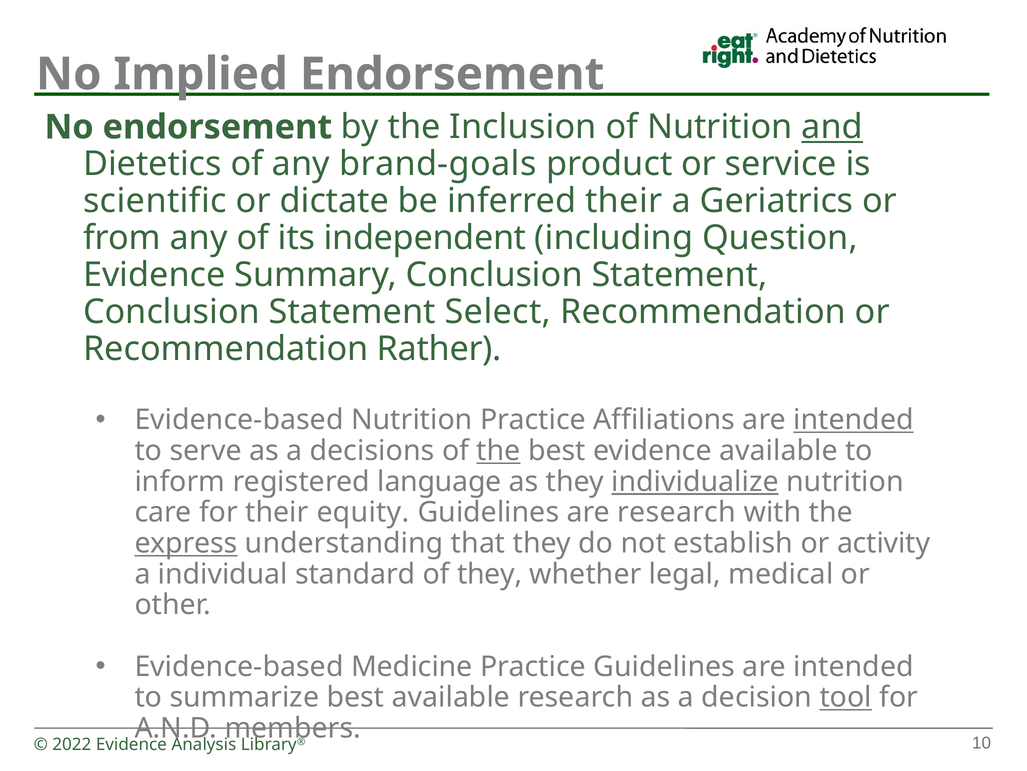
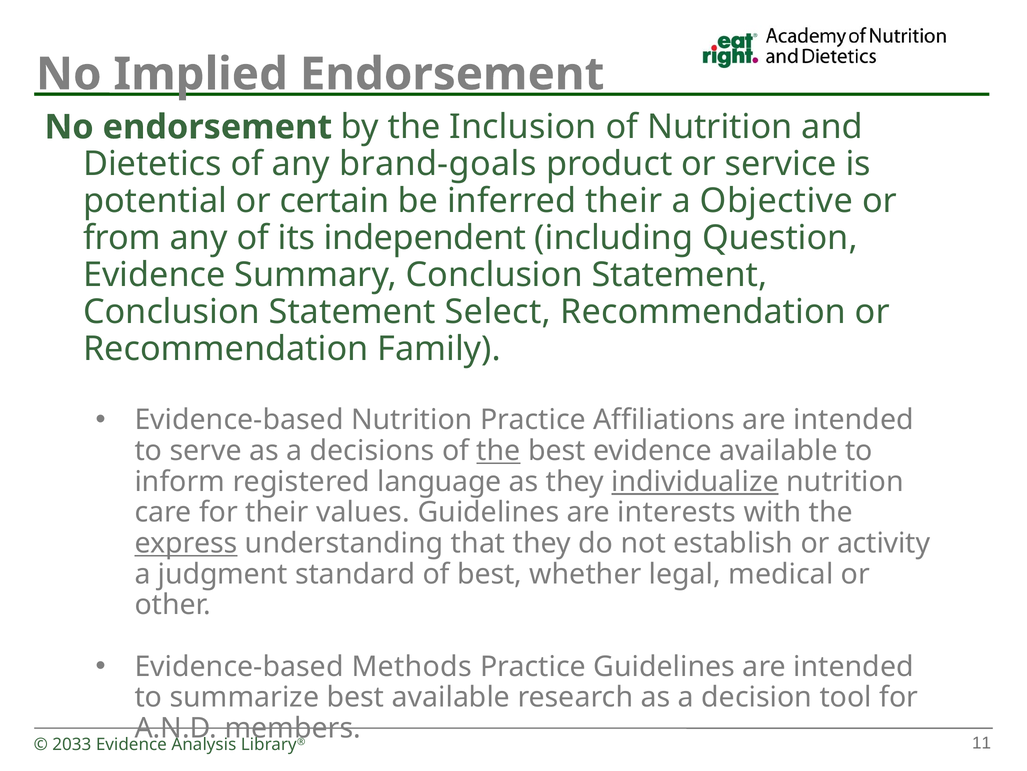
and underline: present -> none
scientific: scientific -> potential
dictate: dictate -> certain
Geriatrics: Geriatrics -> Objective
Rather: Rather -> Family
intended at (854, 420) underline: present -> none
equity: equity -> values
are research: research -> interests
individual: individual -> judgment
of they: they -> best
Medicine: Medicine -> Methods
tool underline: present -> none
10: 10 -> 11
2022: 2022 -> 2033
